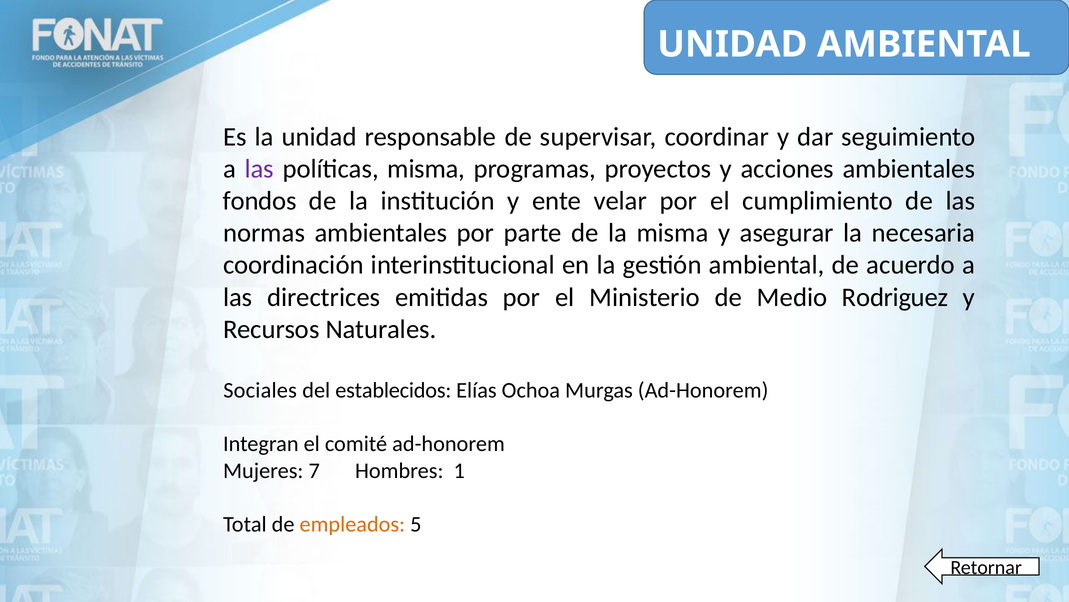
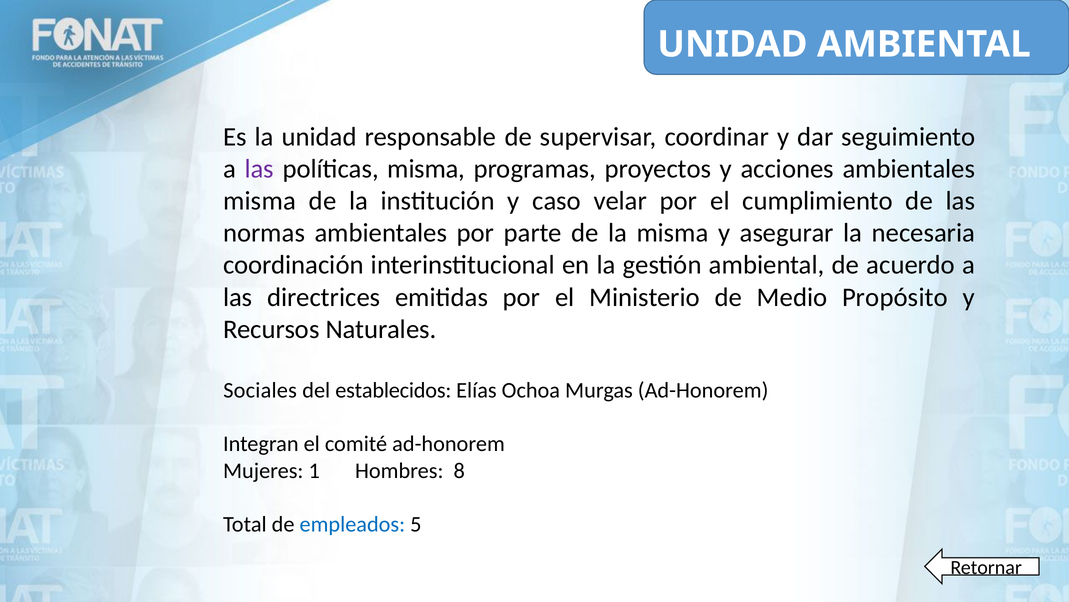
fondos at (260, 201): fondos -> misma
ente: ente -> caso
Rodriguez: Rodriguez -> Propósito
7: 7 -> 1
1: 1 -> 8
empleados colour: orange -> blue
